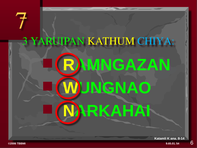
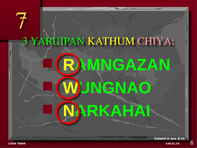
CHIYA colour: light blue -> pink
